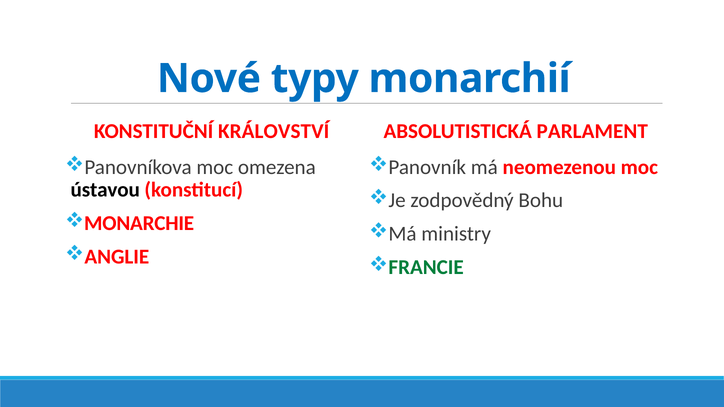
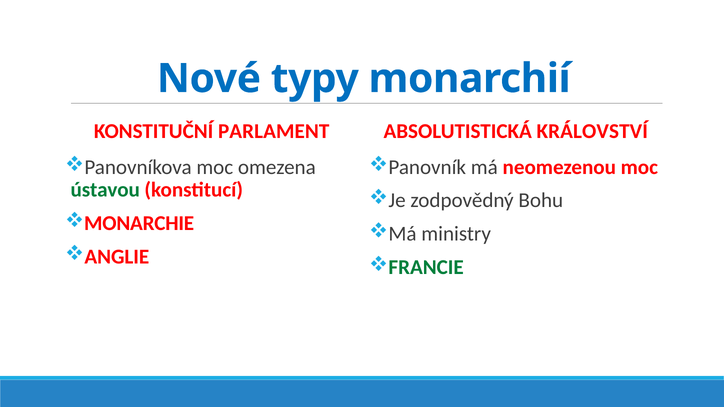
KRÁLOVSTVÍ: KRÁLOVSTVÍ -> PARLAMENT
PARLAMENT: PARLAMENT -> KRÁLOVSTVÍ
ústavou colour: black -> green
